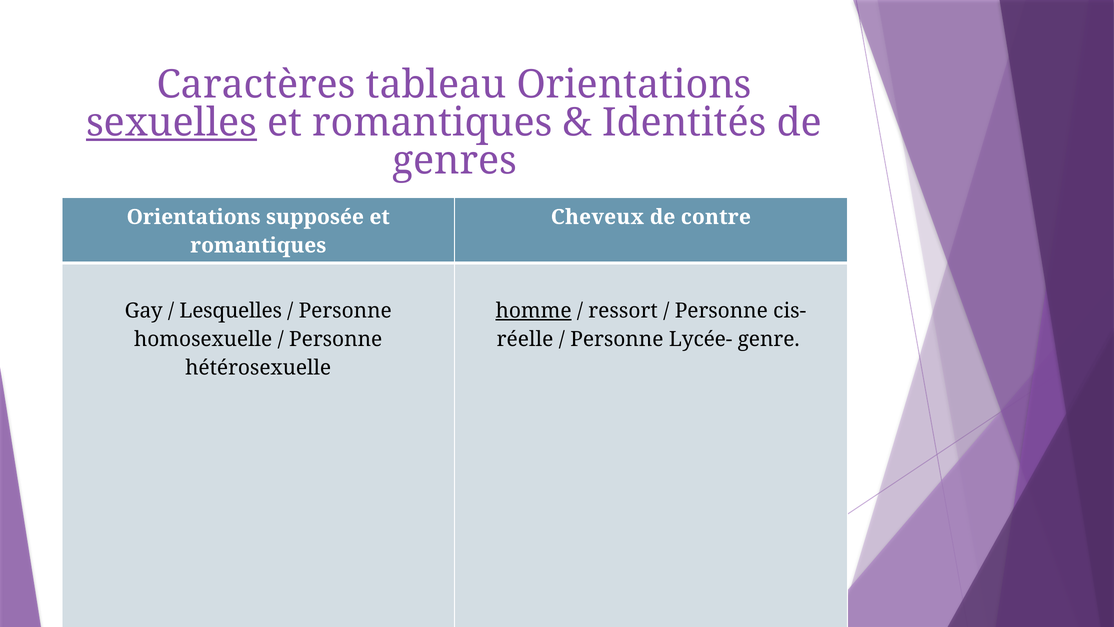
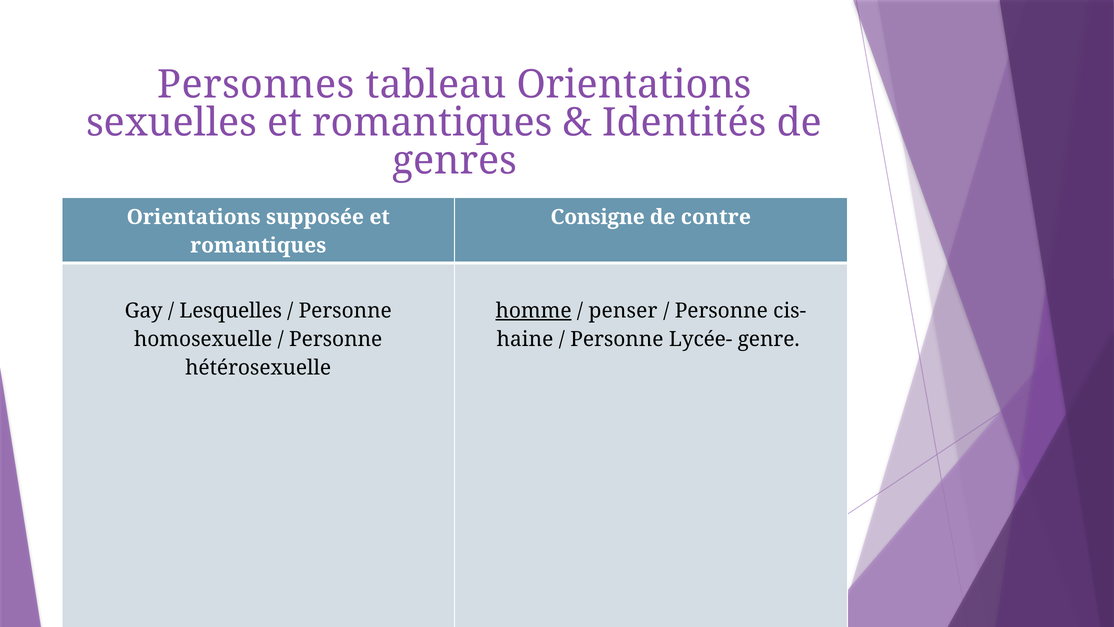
Caractères: Caractères -> Personnes
sexuelles underline: present -> none
Cheveux: Cheveux -> Consigne
ressort: ressort -> penser
réelle: réelle -> haine
